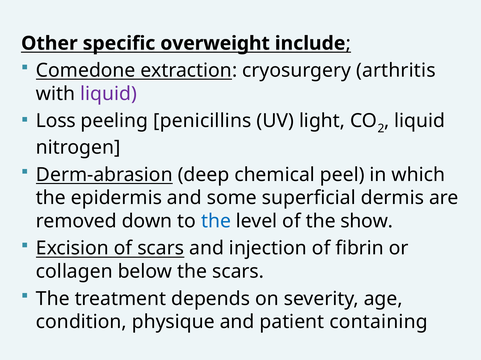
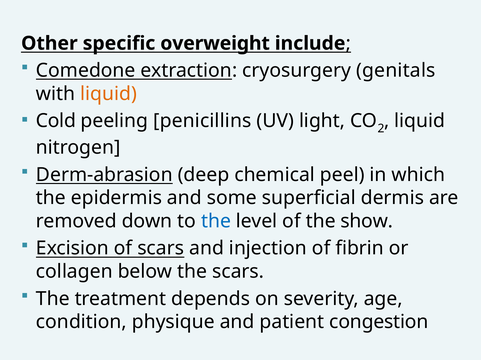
arthritis: arthritis -> genitals
liquid at (109, 94) colour: purple -> orange
Loss: Loss -> Cold
containing: containing -> congestion
